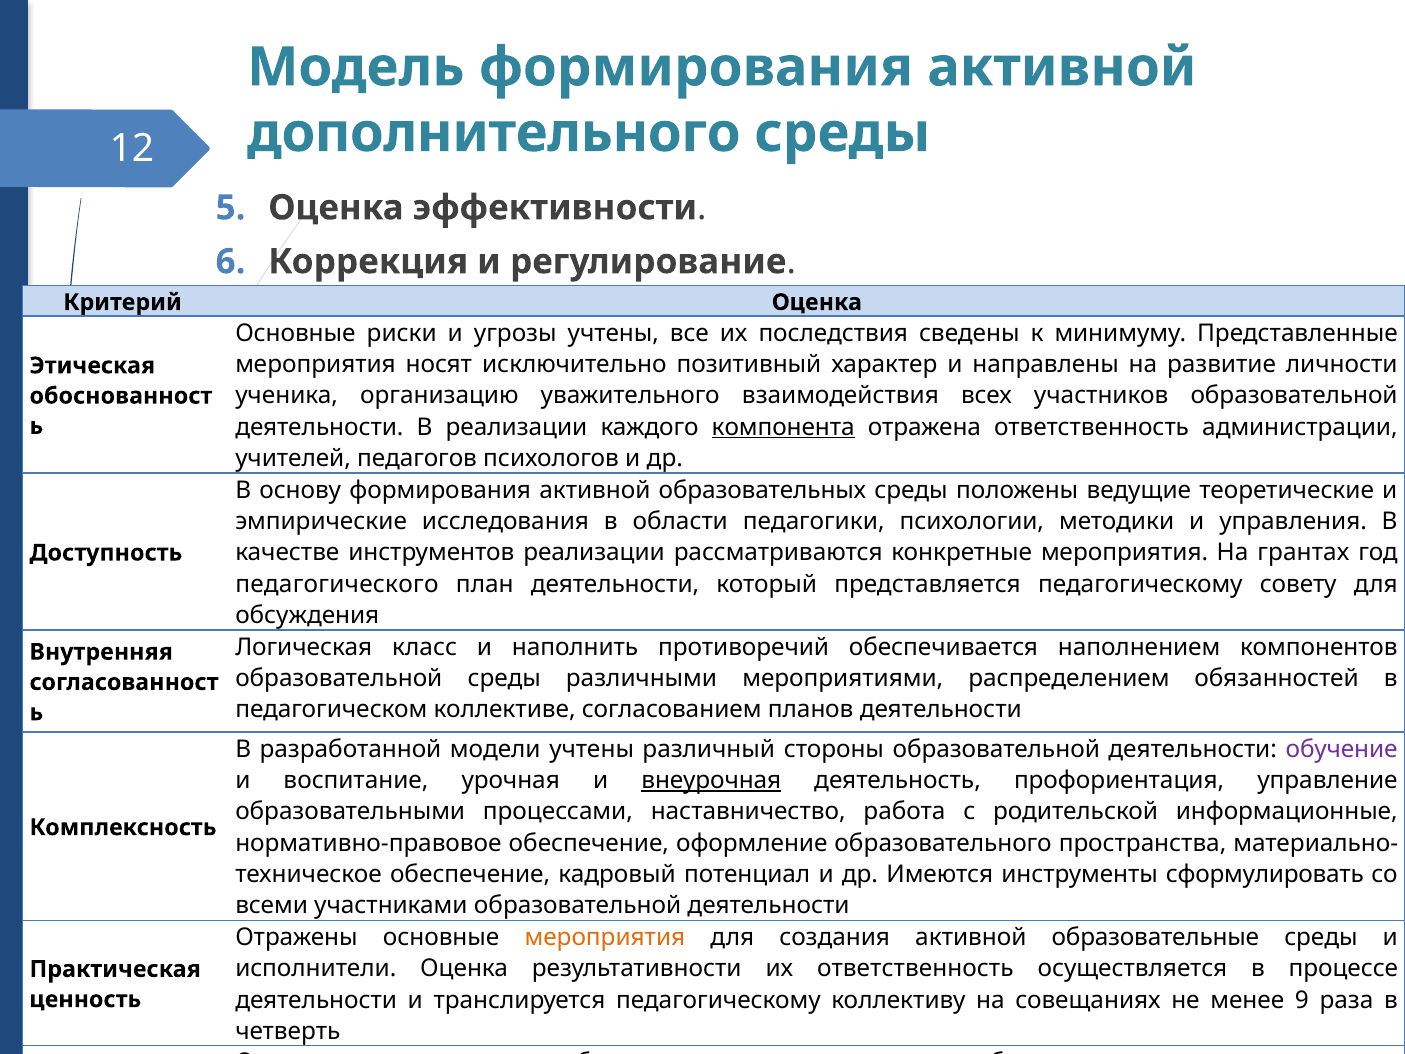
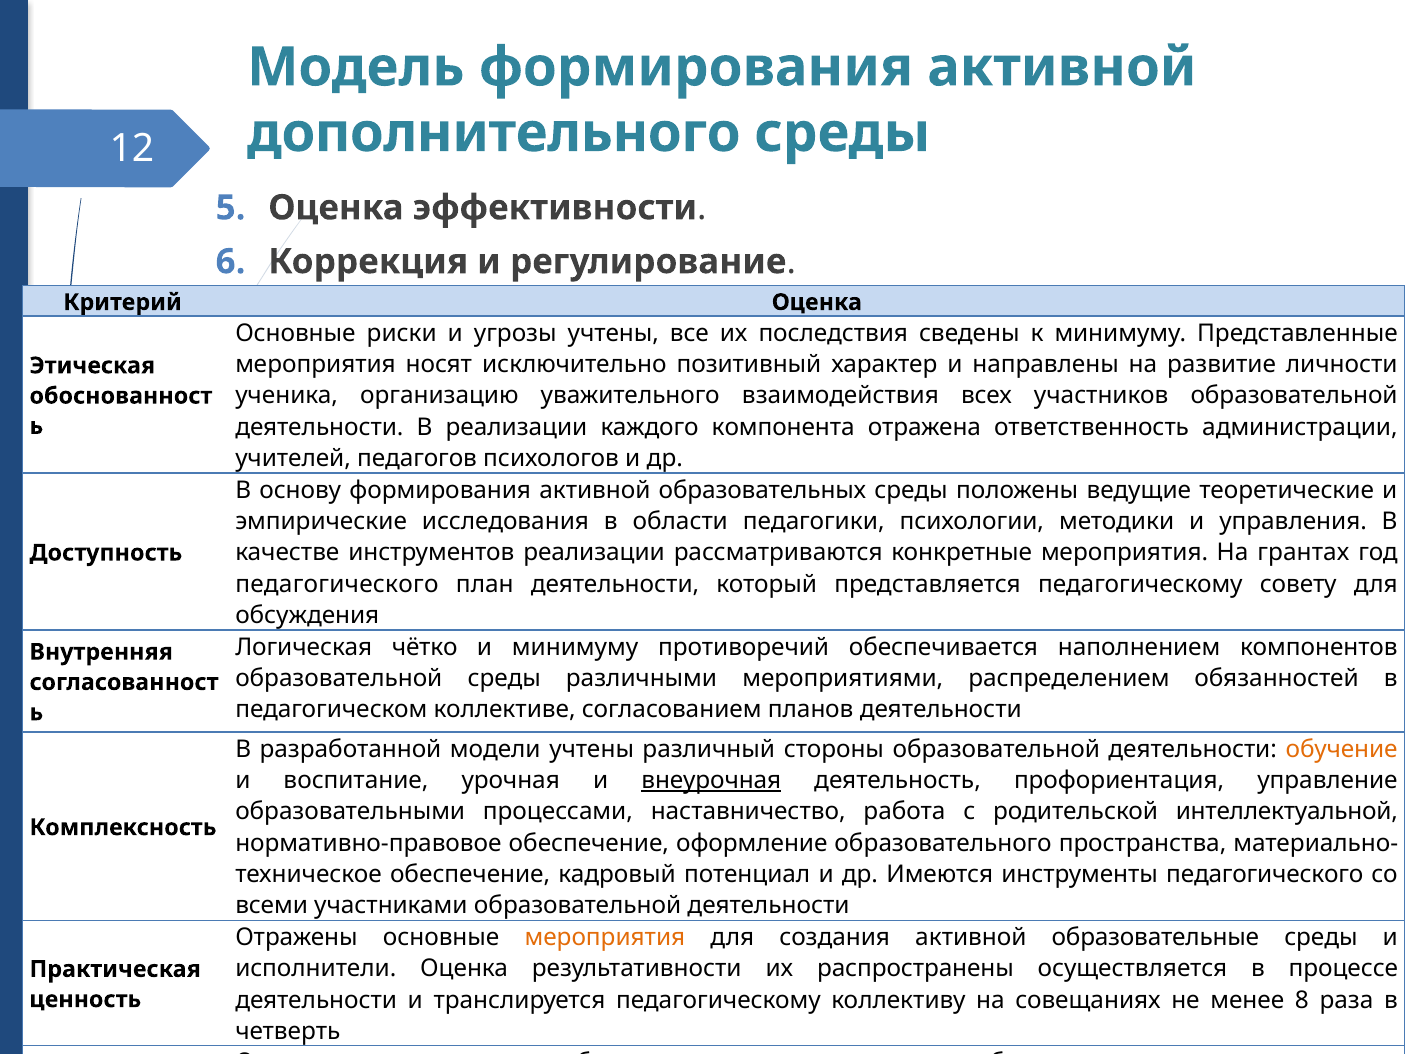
компонента underline: present -> none
класс: класс -> чётко
и наполнить: наполнить -> минимуму
обучение colour: purple -> orange
информационные: информационные -> интеллектуальной
инструменты сформулировать: сформулировать -> педагогического
их ответственность: ответственность -> распространены
9: 9 -> 8
